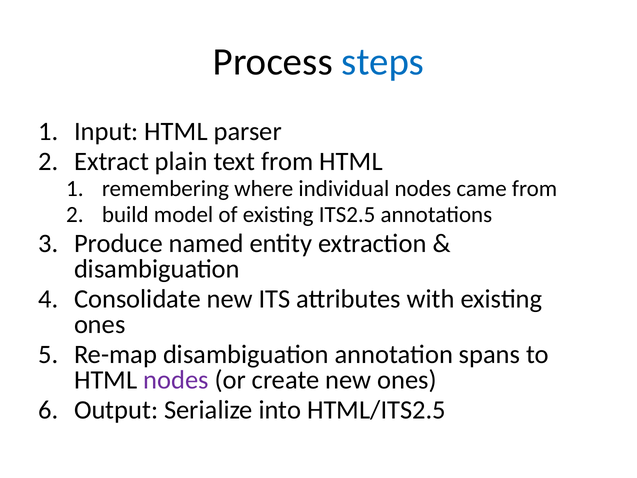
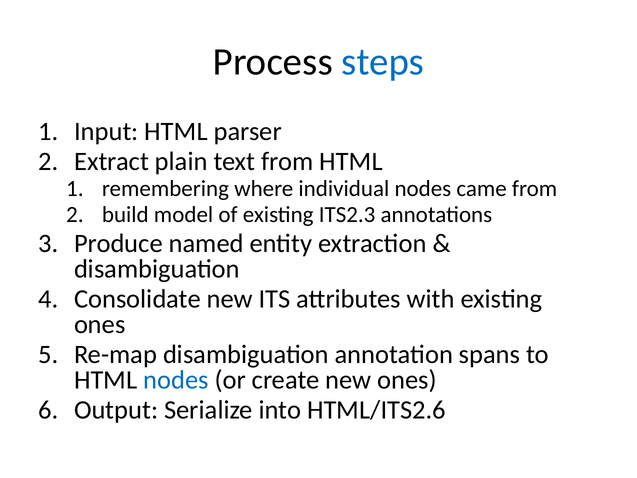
ITS2.5: ITS2.5 -> ITS2.3
nodes at (176, 380) colour: purple -> blue
HTML/ITS2.5: HTML/ITS2.5 -> HTML/ITS2.6
